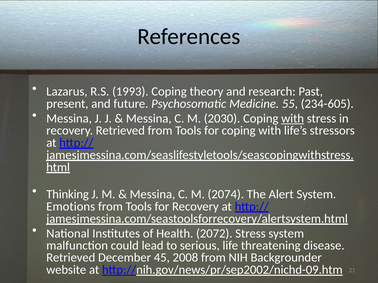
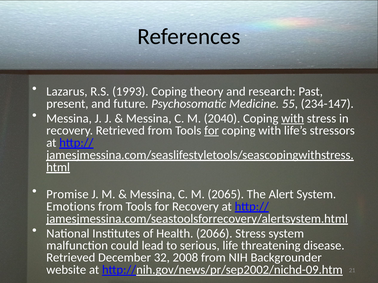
234-605: 234-605 -> 234-147
2030: 2030 -> 2040
for at (212, 131) underline: none -> present
Thinking: Thinking -> Promise
2074: 2074 -> 2065
2072: 2072 -> 2066
45: 45 -> 32
